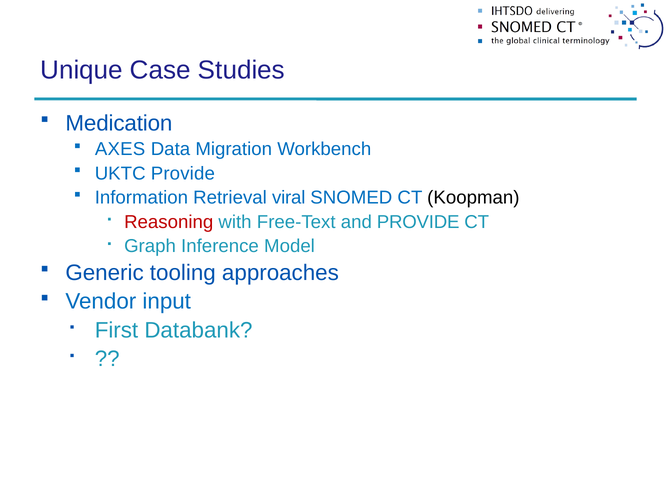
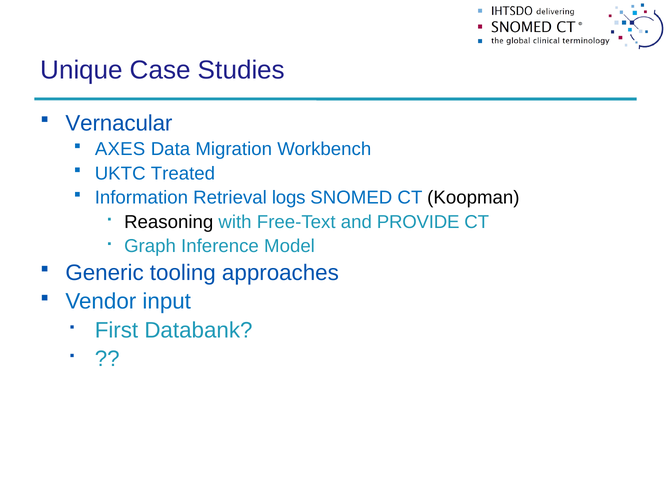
Medication: Medication -> Vernacular
UKTC Provide: Provide -> Treated
viral: viral -> logs
Reasoning colour: red -> black
